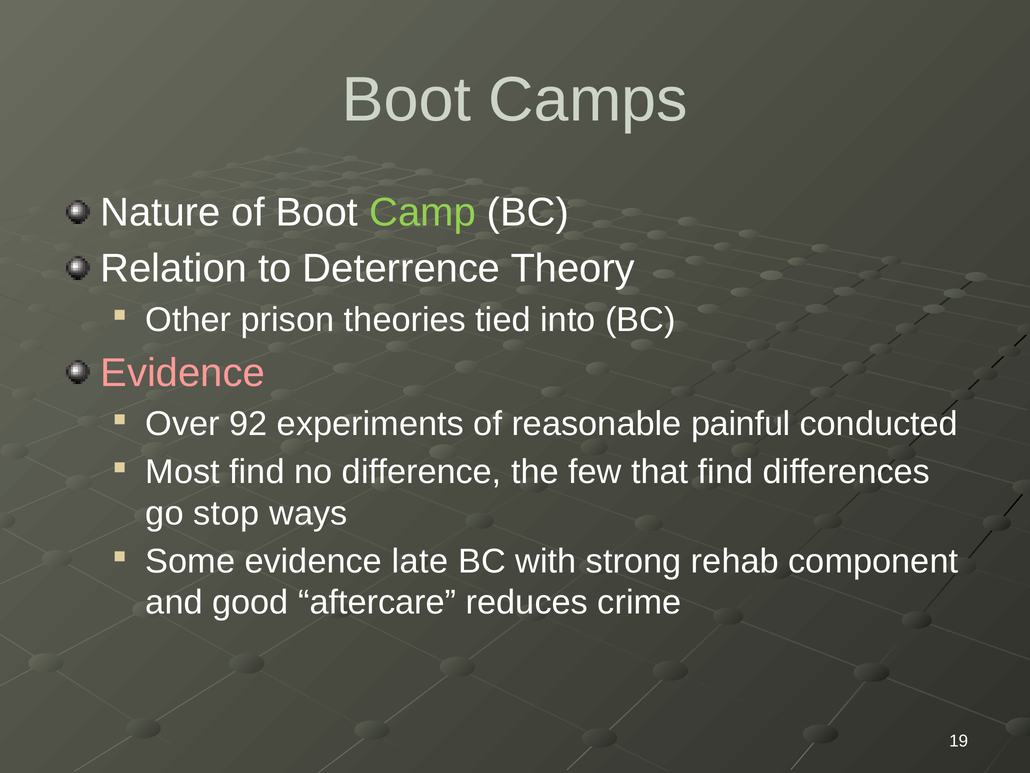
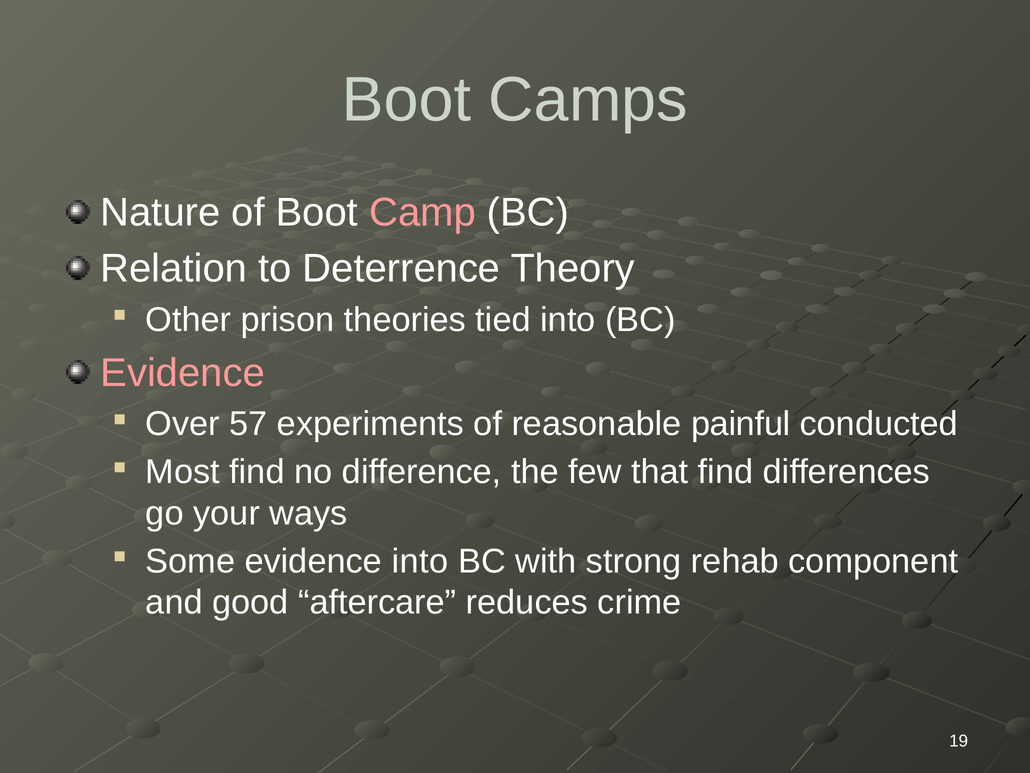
Camp colour: light green -> pink
92: 92 -> 57
stop: stop -> your
evidence late: late -> into
